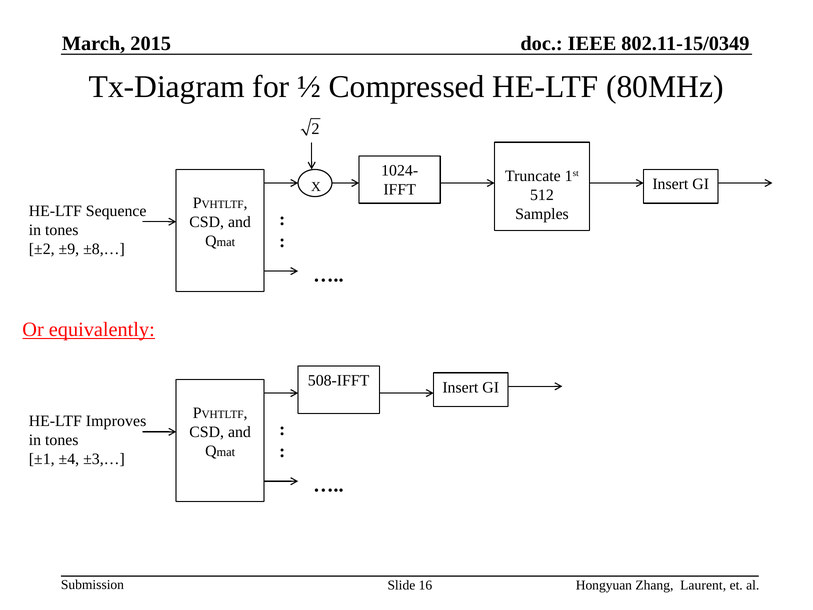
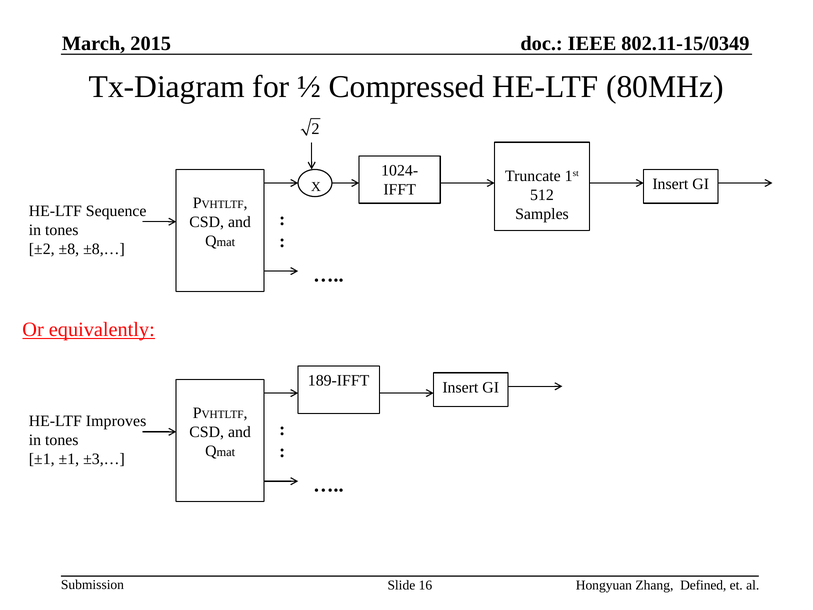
±9: ±9 -> ±8
508-IFFT: 508-IFFT -> 189-IFFT
±1 ±4: ±4 -> ±1
Laurent: Laurent -> Defined
